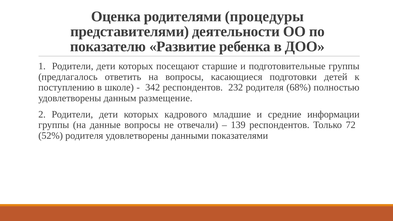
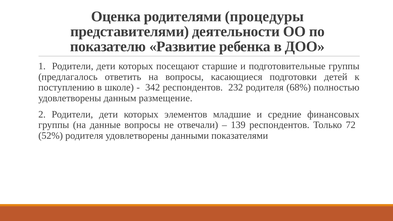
кадрового: кадрового -> элементов
информации: информации -> финансовых
